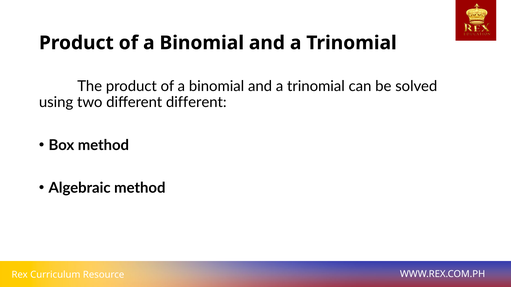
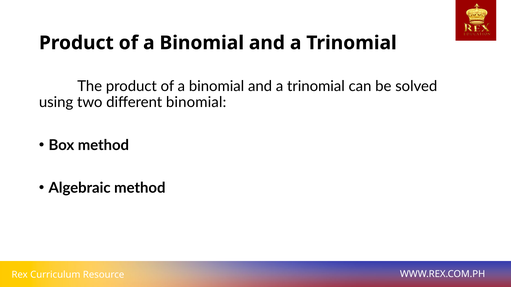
different different: different -> binomial
